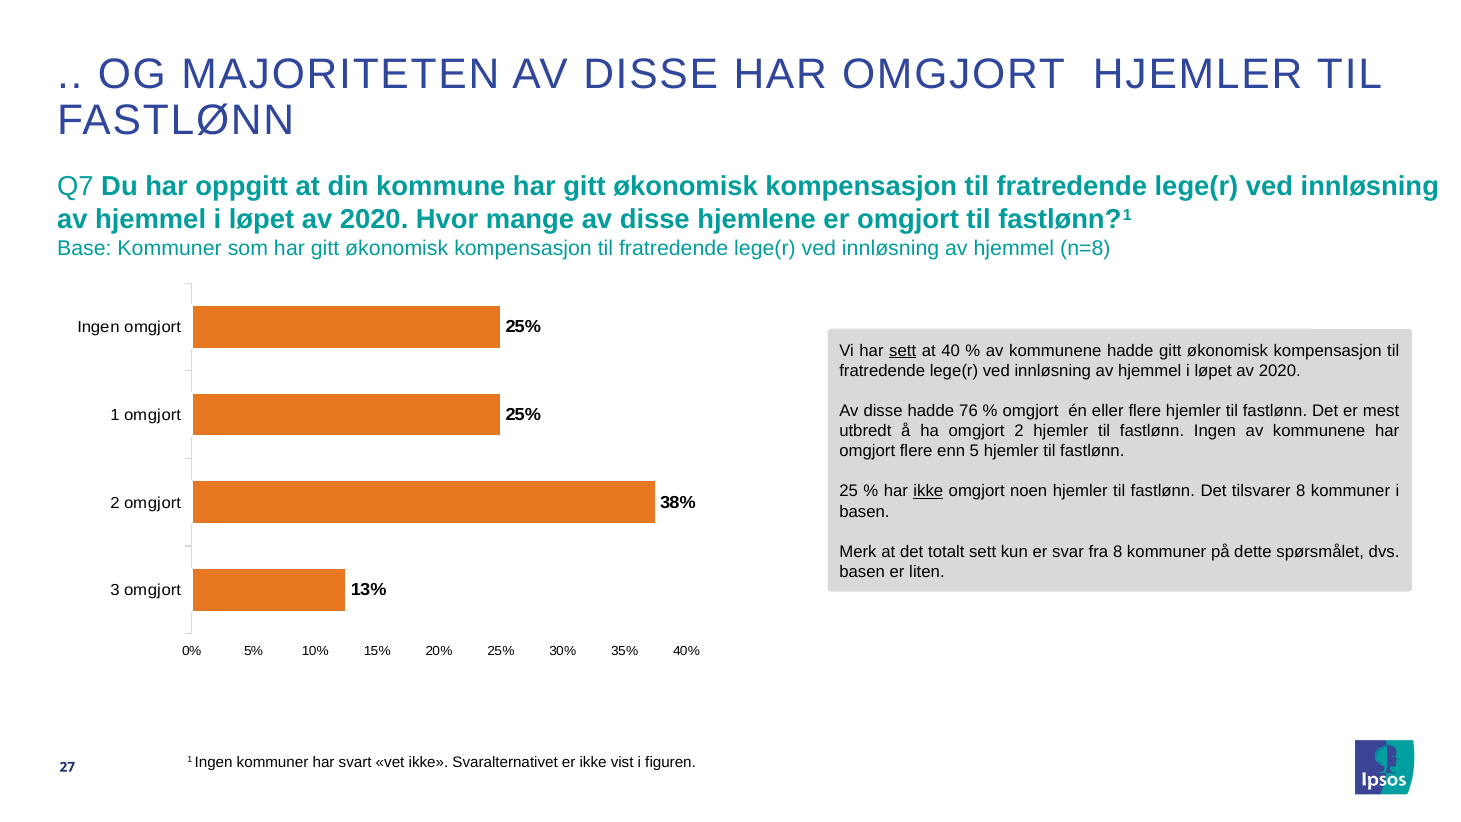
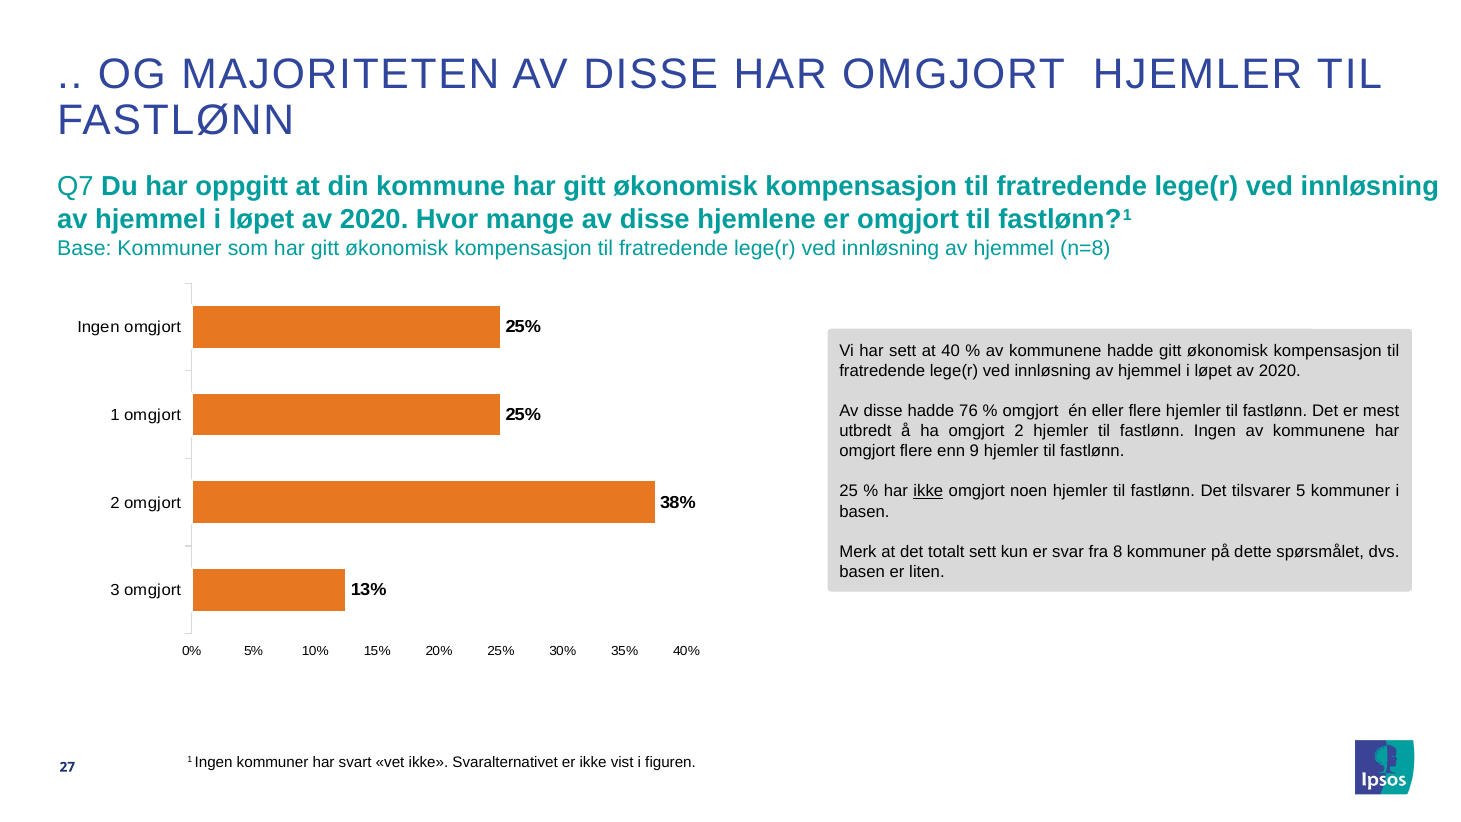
sett at (903, 351) underline: present -> none
5: 5 -> 9
tilsvarer 8: 8 -> 5
